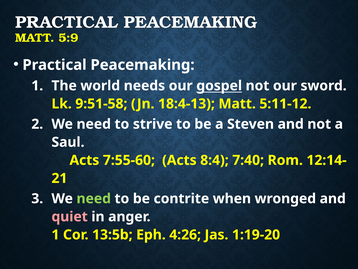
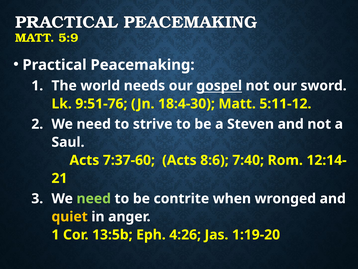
9:51-58: 9:51-58 -> 9:51-76
18:4-13: 18:4-13 -> 18:4-30
7:55-60: 7:55-60 -> 7:37-60
8:4: 8:4 -> 8:6
quiet colour: pink -> yellow
